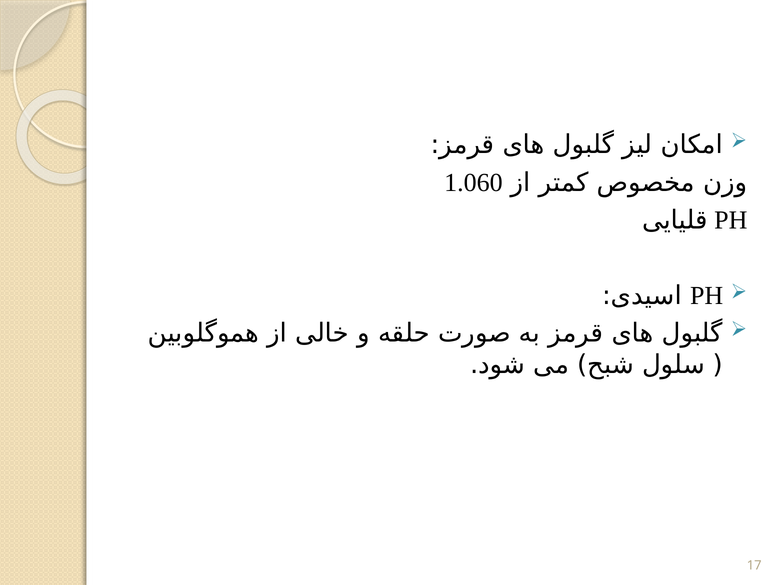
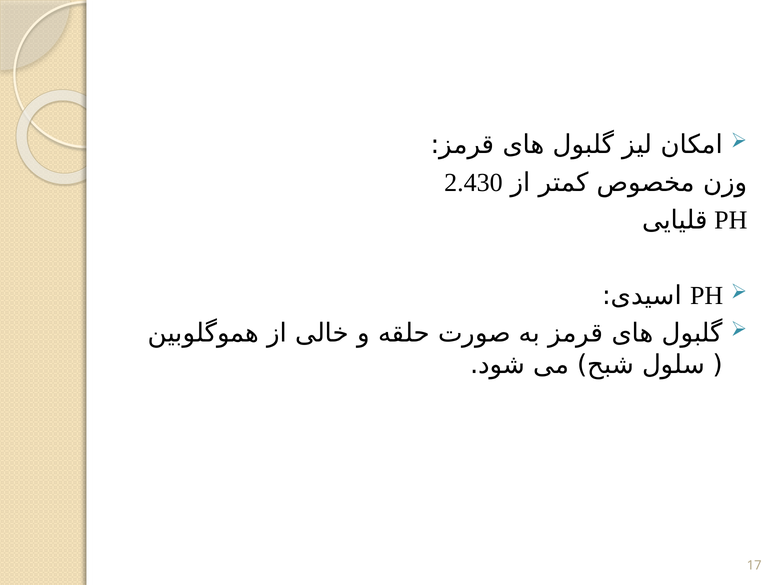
1.060: 1.060 -> 2.430
